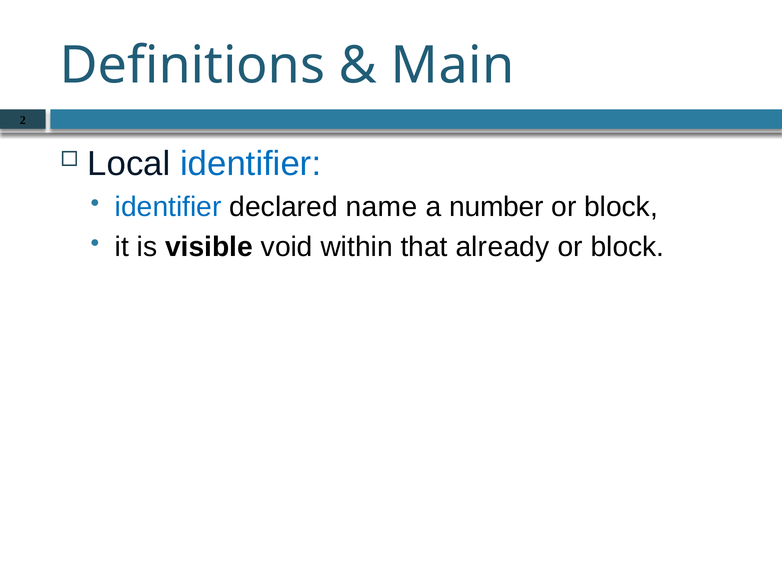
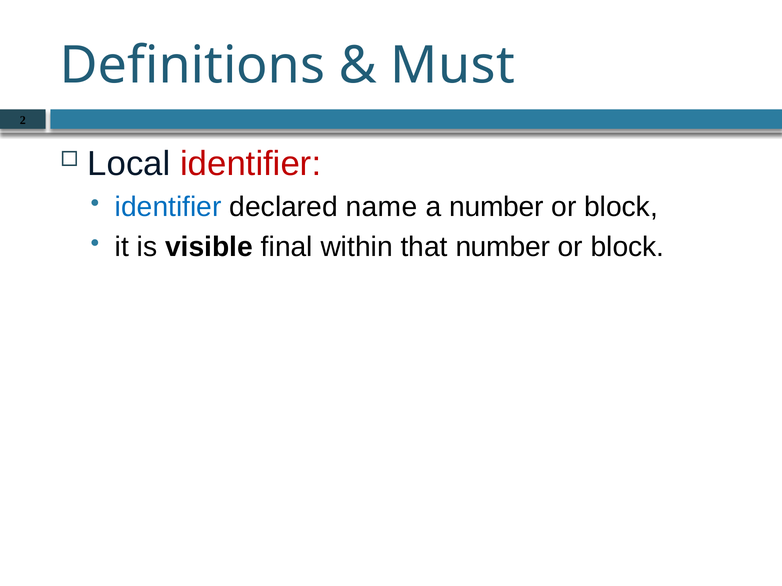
Main: Main -> Must
identifier at (251, 164) colour: blue -> red
void: void -> final
that already: already -> number
